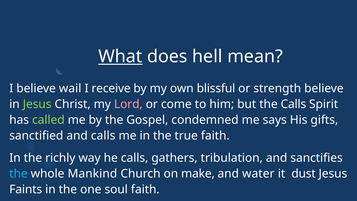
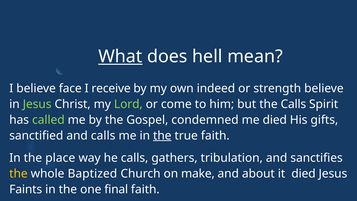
wail: wail -> face
blissful: blissful -> indeed
Lord colour: pink -> light green
me says: says -> died
the at (162, 135) underline: none -> present
richly: richly -> place
the at (18, 174) colour: light blue -> yellow
Mankind: Mankind -> Baptized
water: water -> about
it dust: dust -> died
soul: soul -> final
